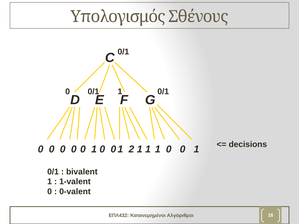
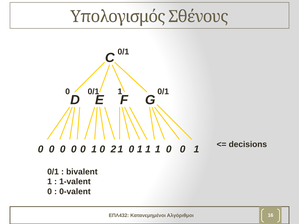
0 1 0 0: 0 -> 2
2 at (131, 149): 2 -> 0
